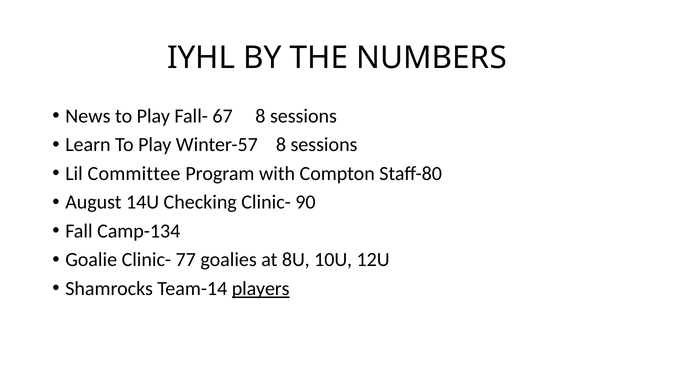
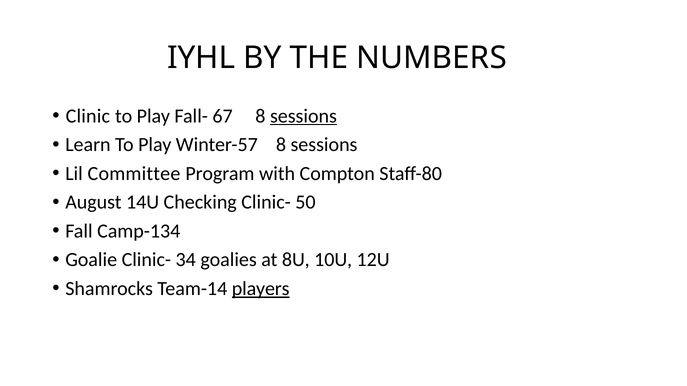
News: News -> Clinic
sessions at (303, 116) underline: none -> present
90: 90 -> 50
77: 77 -> 34
